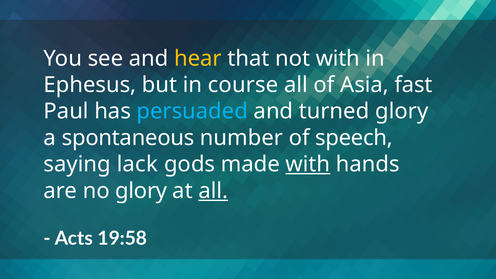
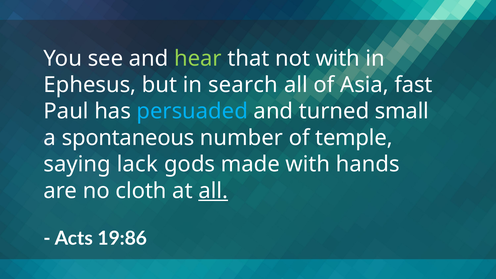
hear colour: yellow -> light green
course: course -> search
turned glory: glory -> small
speech: speech -> temple
with at (308, 164) underline: present -> none
no glory: glory -> cloth
19:58: 19:58 -> 19:86
